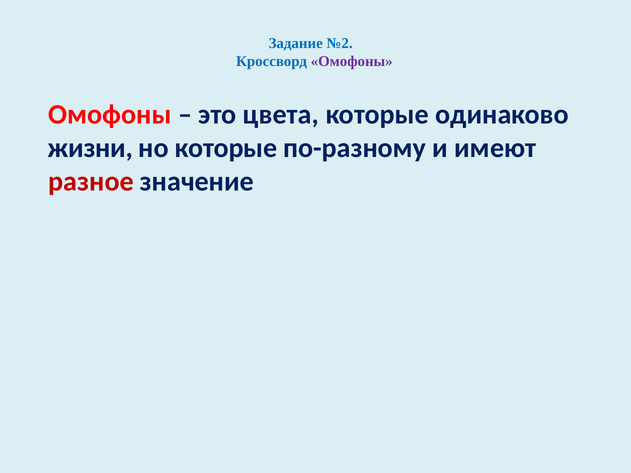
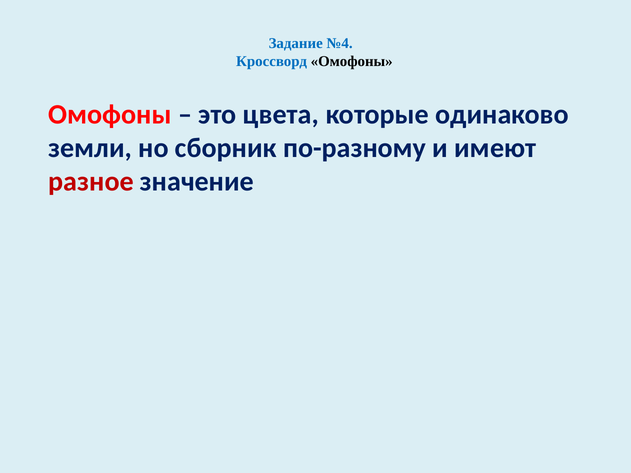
№2: №2 -> №4
Омофоны at (352, 61) colour: purple -> black
жизни: жизни -> земли
но которые: которые -> сборник
